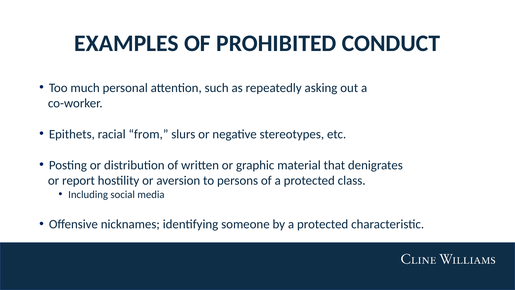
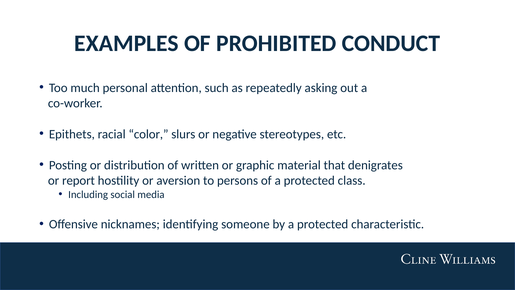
from: from -> color
